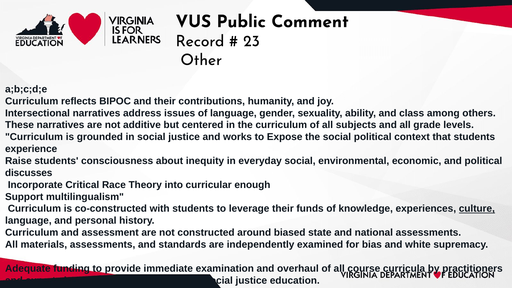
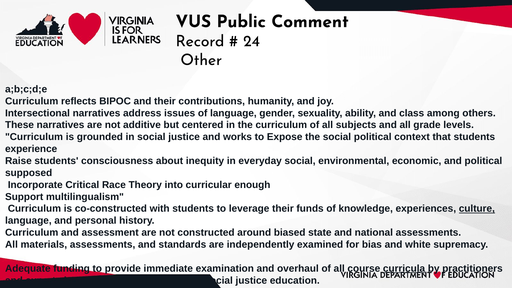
23: 23 -> 24
discusses: discusses -> supposed
curricula underline: none -> present
